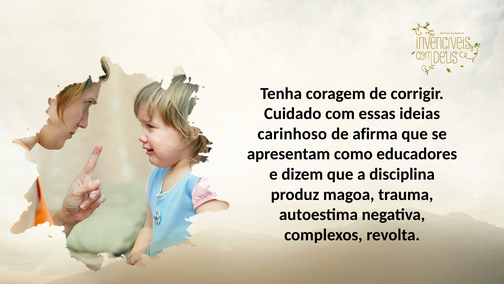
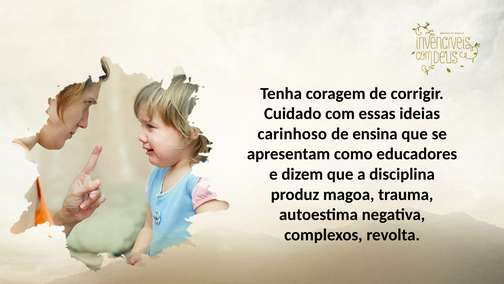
afirma: afirma -> ensina
